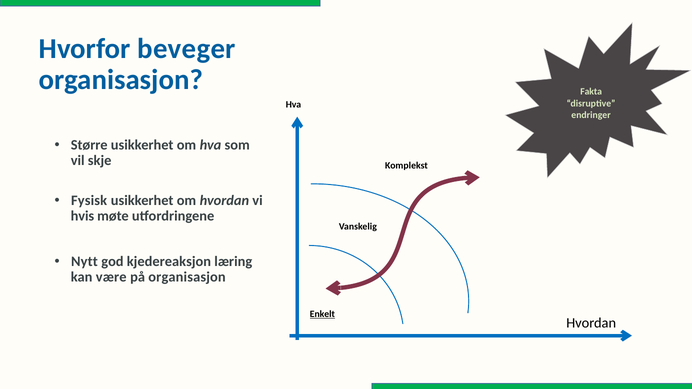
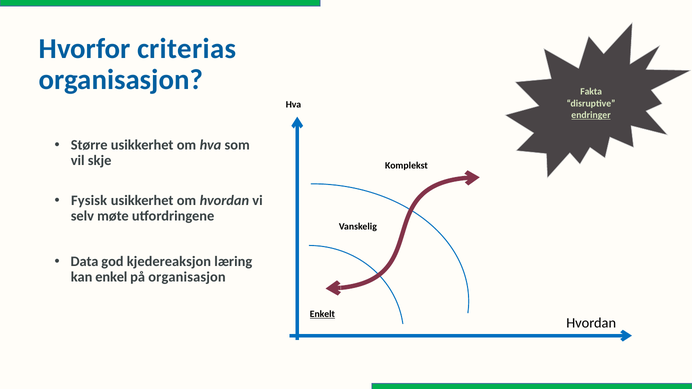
beveger: beveger -> criterias
endringer underline: none -> present
hvis: hvis -> selv
Nytt: Nytt -> Data
være: være -> enkel
